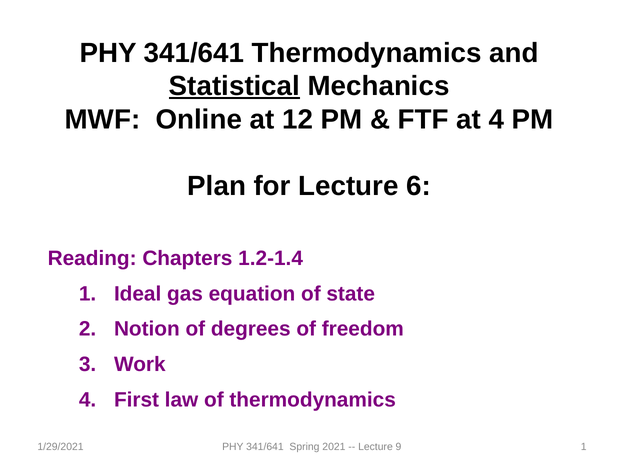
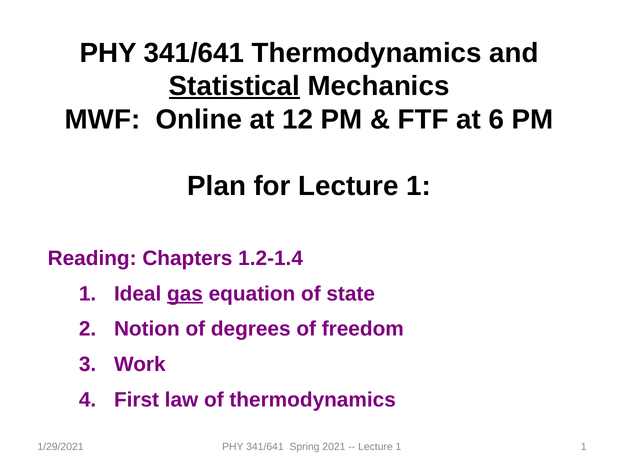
at 4: 4 -> 6
for Lecture 6: 6 -> 1
gas underline: none -> present
9 at (399, 447): 9 -> 1
